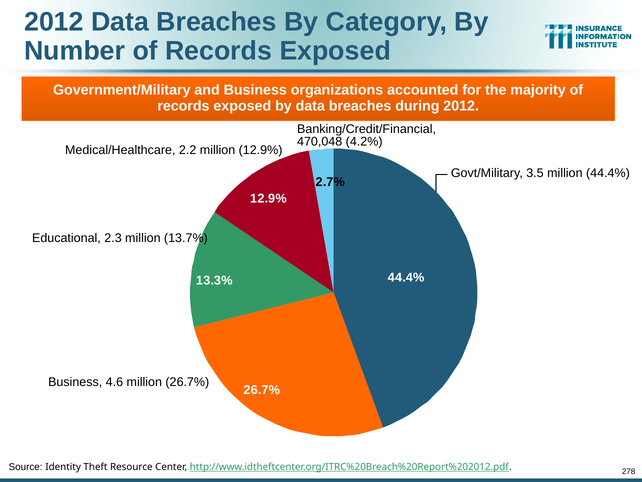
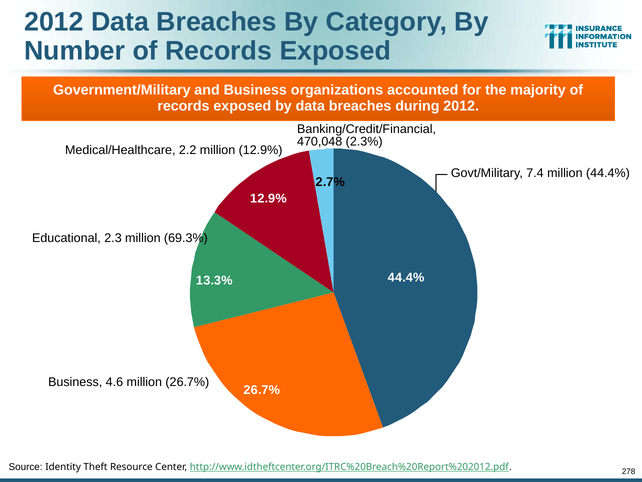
4.2%: 4.2% -> 2.3%
3.5: 3.5 -> 7.4
13.7%: 13.7% -> 69.3%
